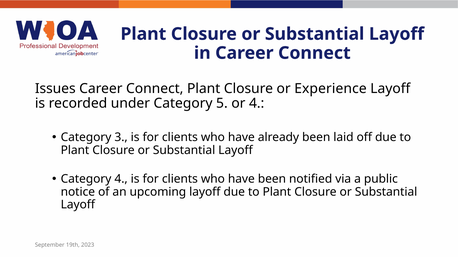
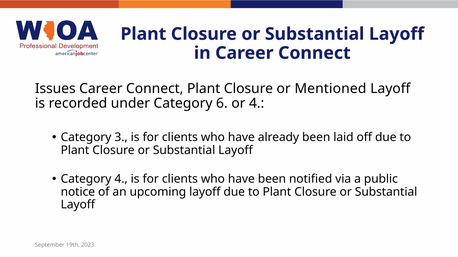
Experience: Experience -> Mentioned
5: 5 -> 6
